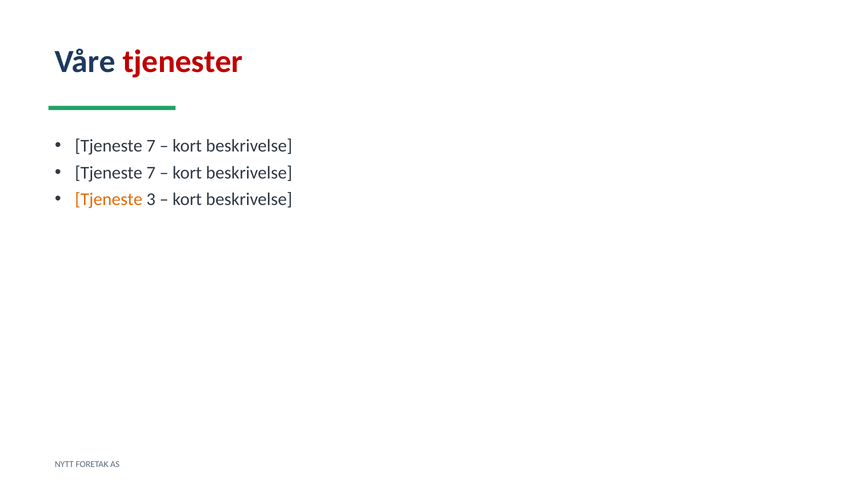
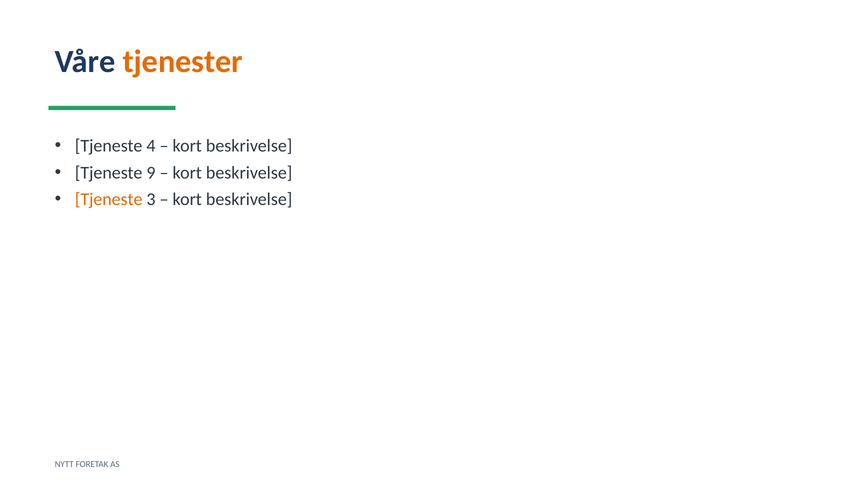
tjenester colour: red -> orange
7 at (151, 146): 7 -> 4
7 at (151, 173): 7 -> 9
